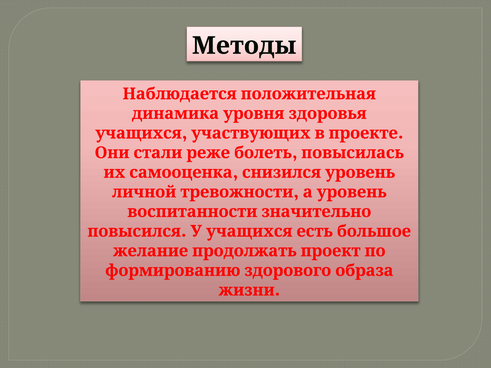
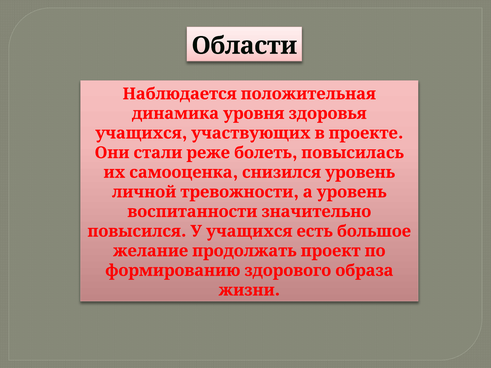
Методы: Методы -> Области
